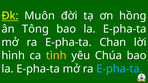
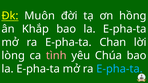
Tông: Tông -> Khắp
hình: hình -> lòng
tình colour: yellow -> pink
